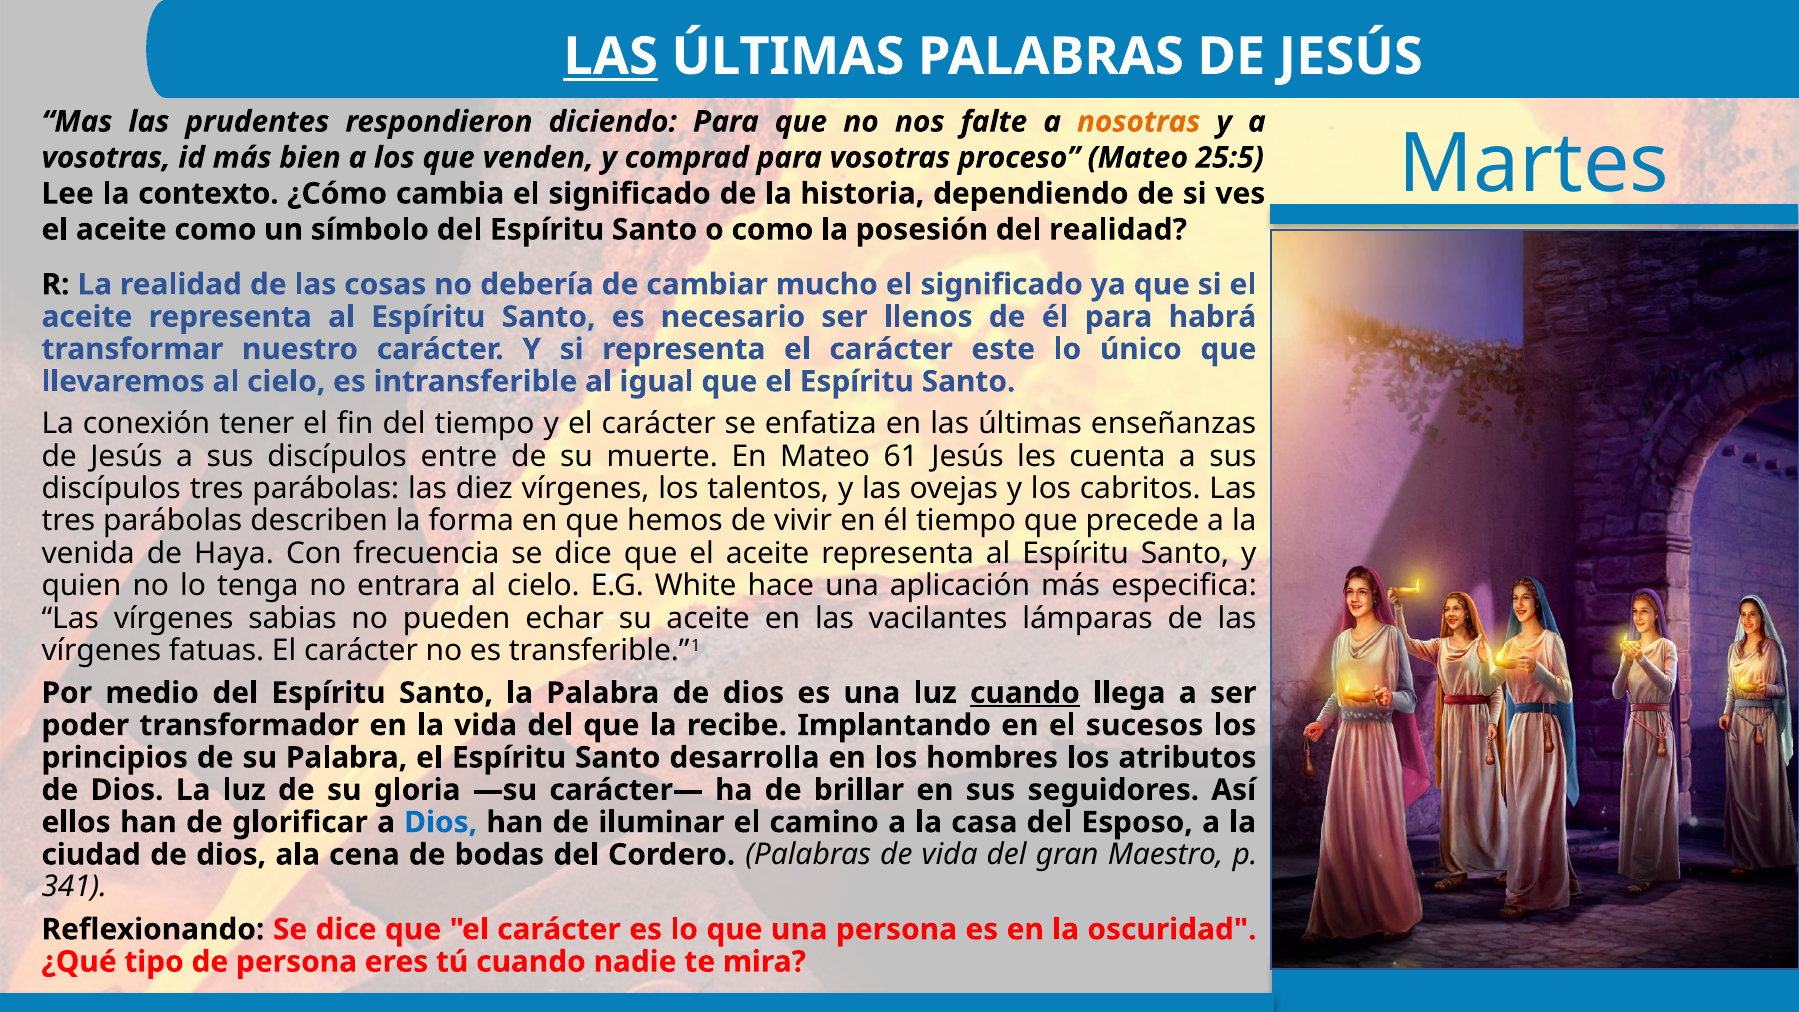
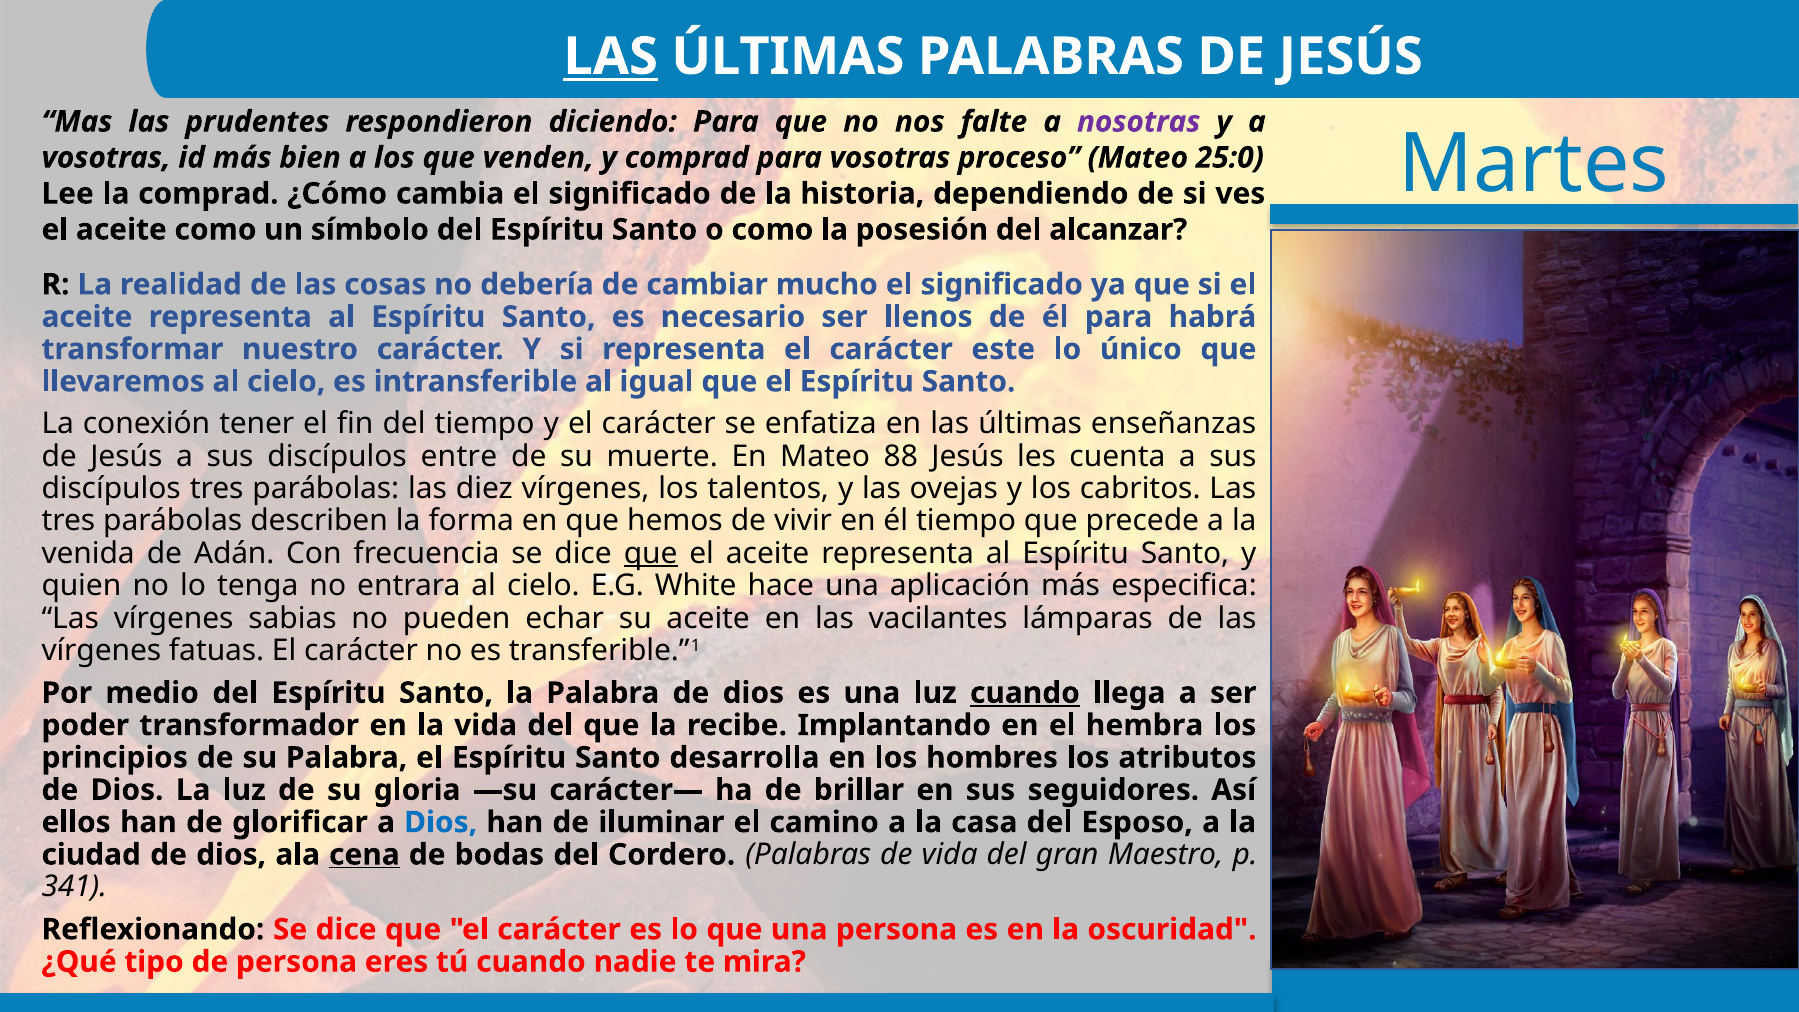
nosotras colour: orange -> purple
25:5: 25:5 -> 25:0
la contexto: contexto -> comprad
del realidad: realidad -> alcanzar
61: 61 -> 88
Haya: Haya -> Adán
que at (651, 553) underline: none -> present
sucesos: sucesos -> hembra
cena underline: none -> present
